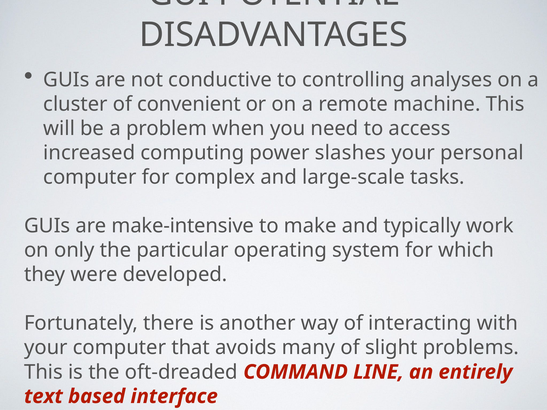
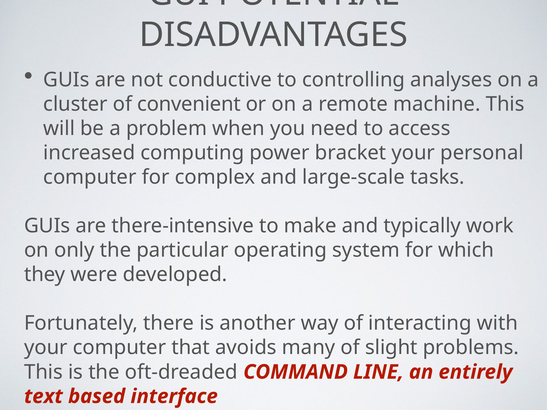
slashes: slashes -> bracket
make-intensive: make-intensive -> there-intensive
